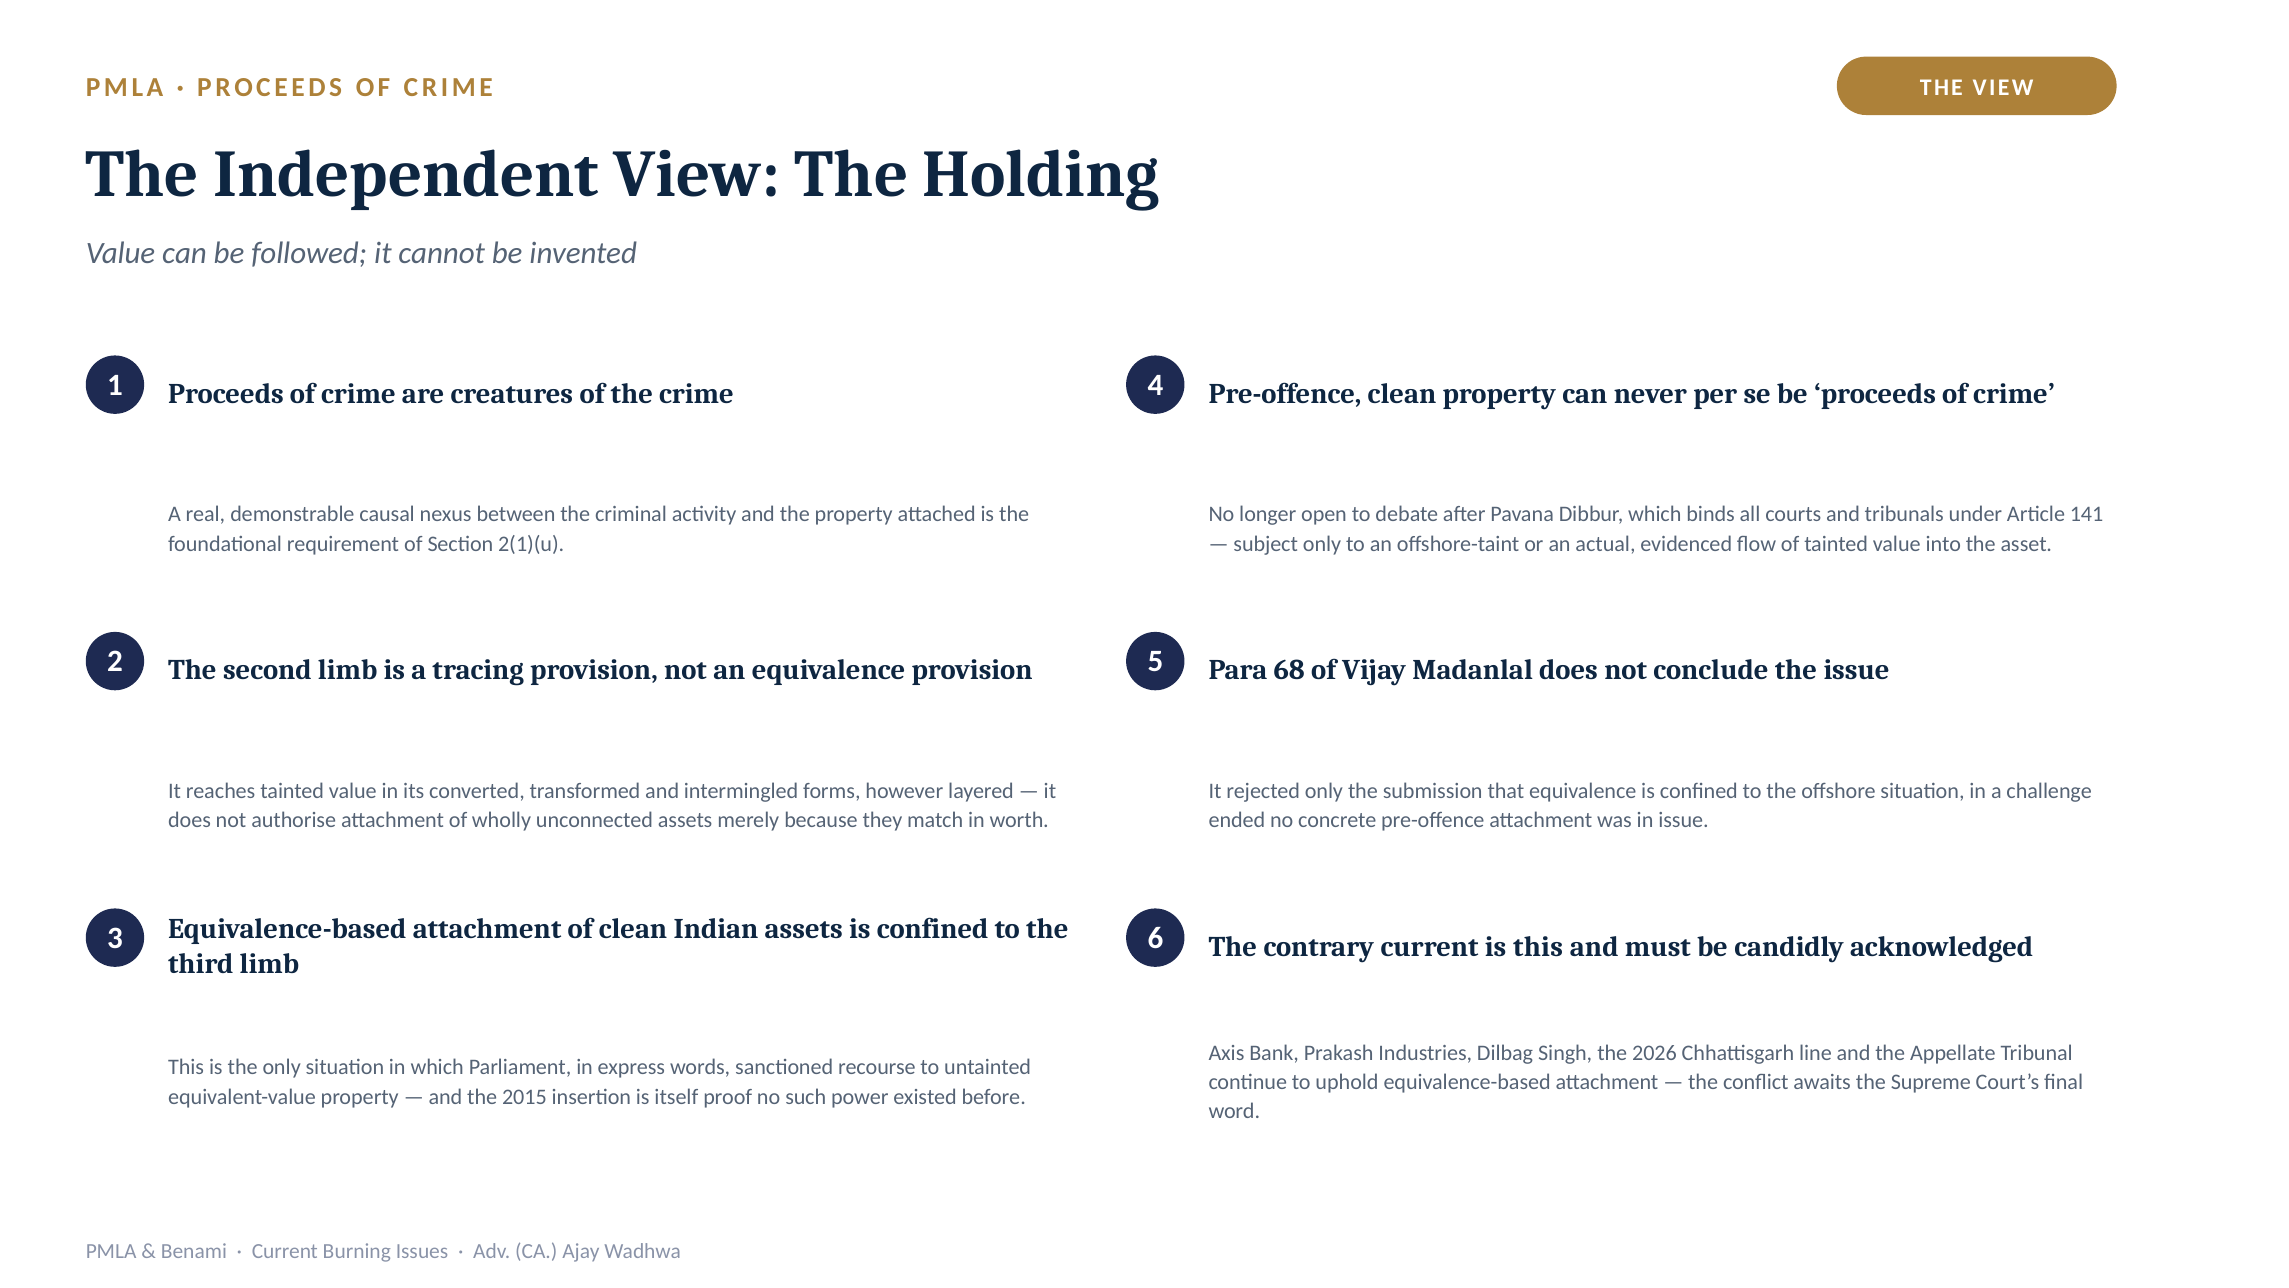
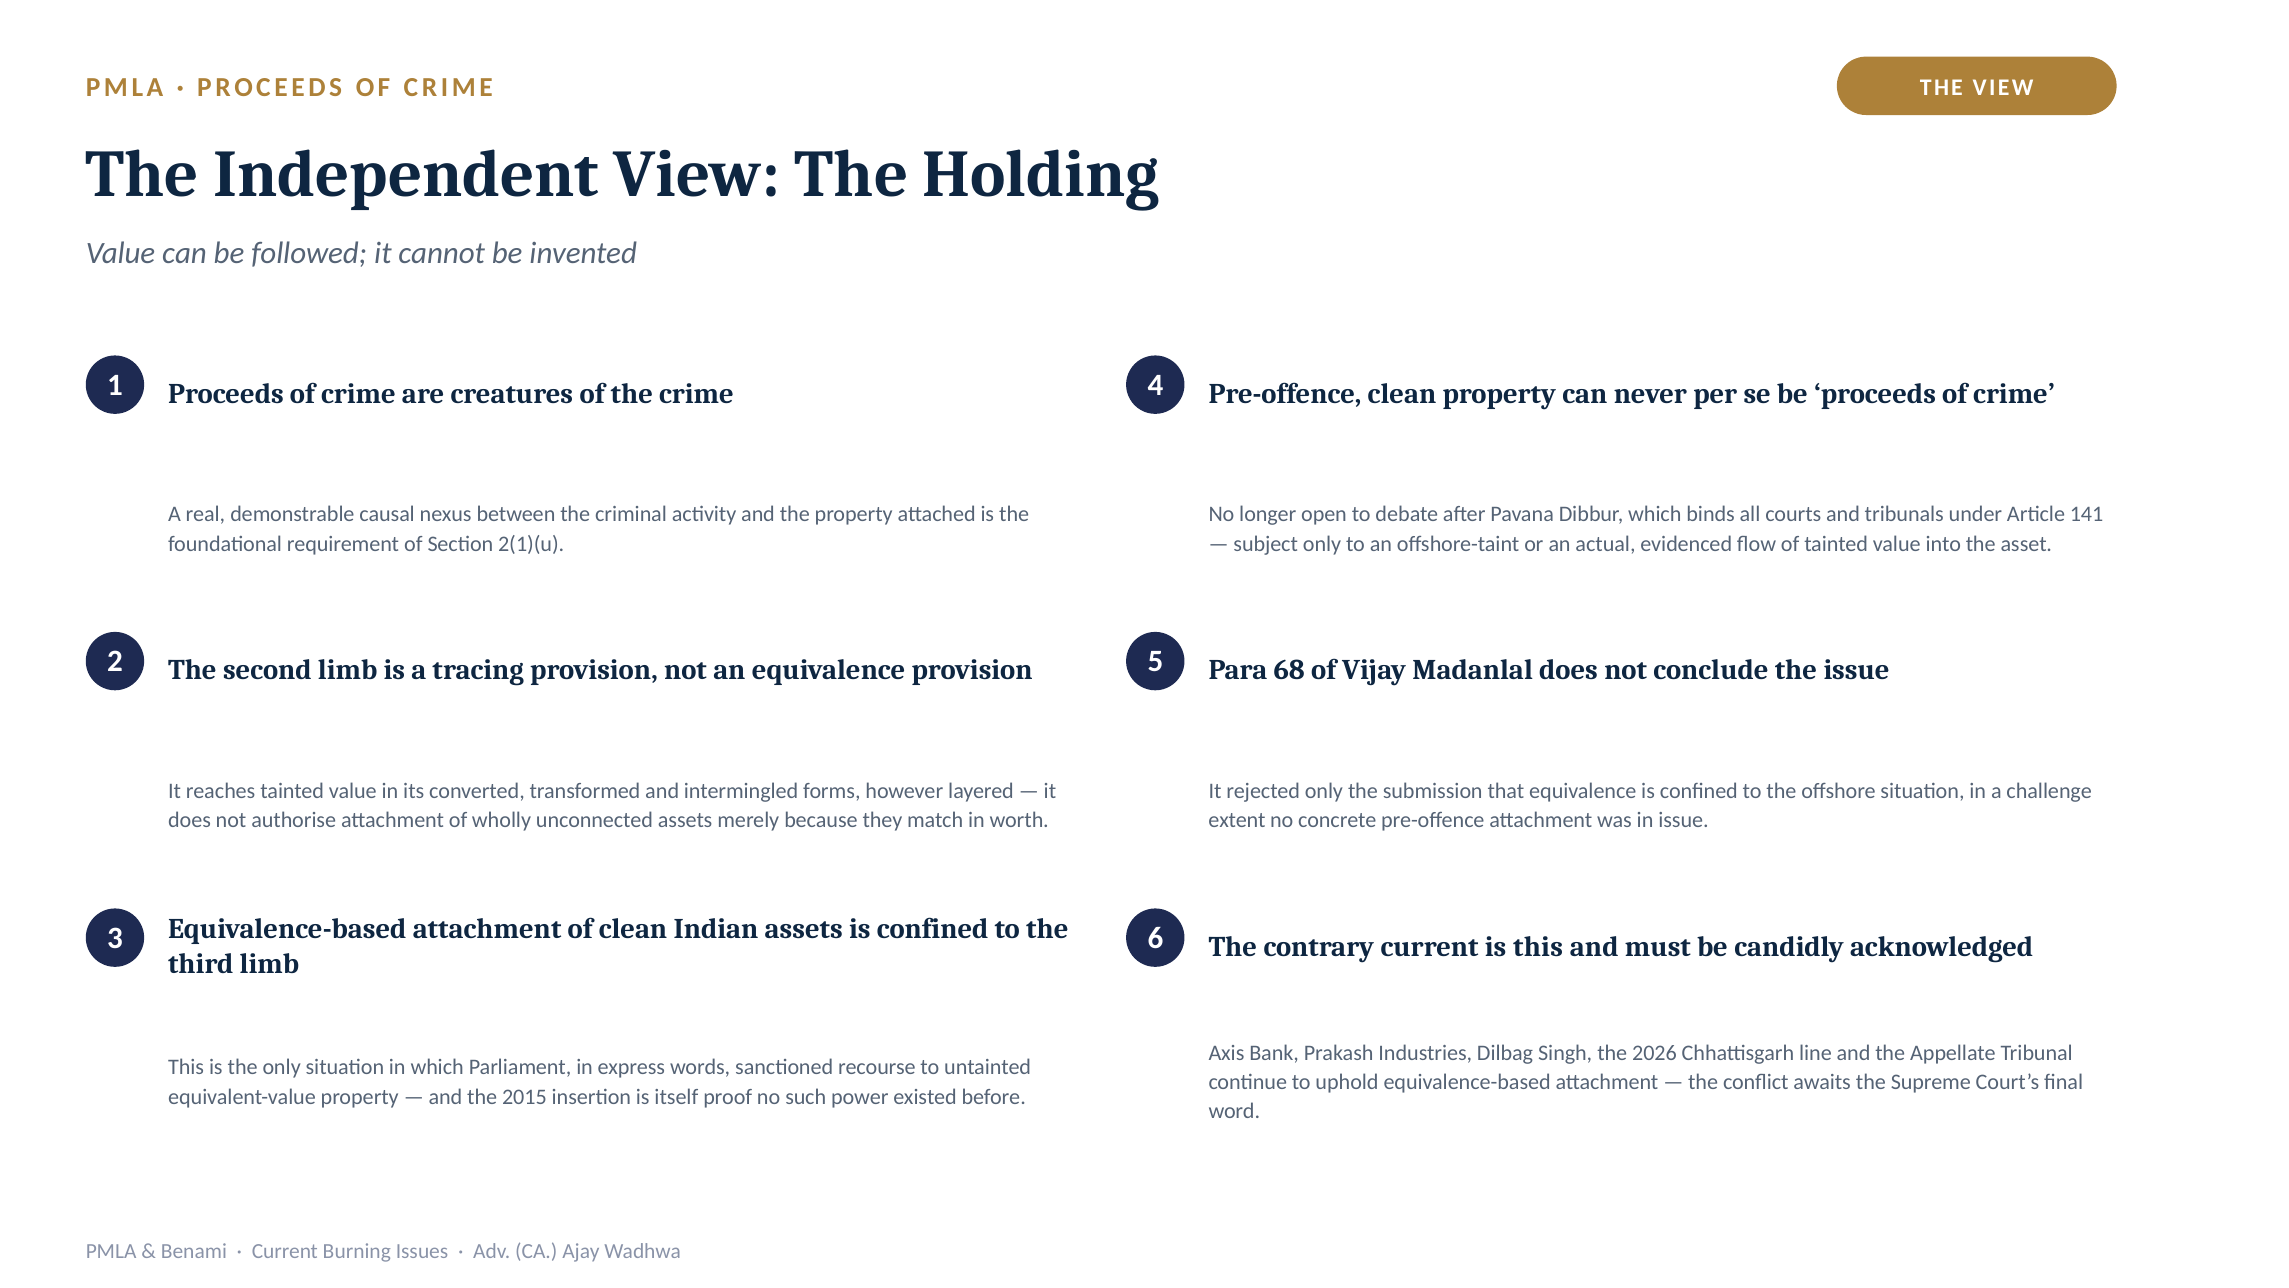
ended: ended -> extent
